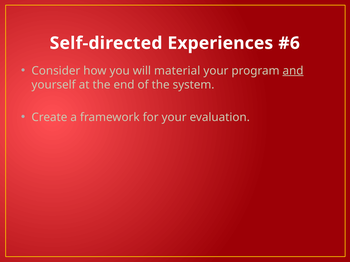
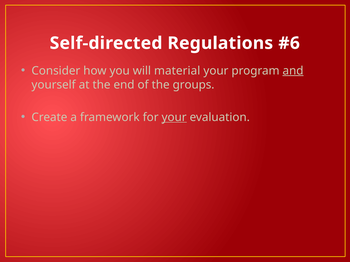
Experiences: Experiences -> Regulations
system: system -> groups
your at (174, 117) underline: none -> present
